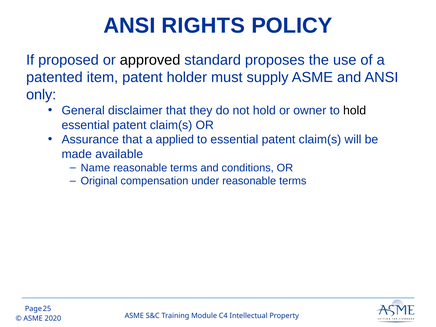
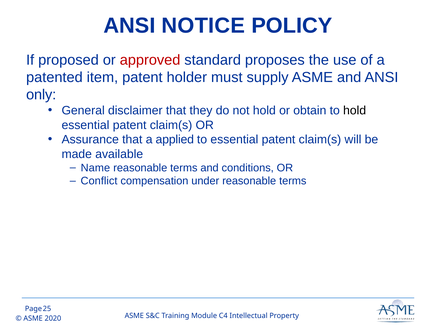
RIGHTS: RIGHTS -> NOTICE
approved colour: black -> red
owner: owner -> obtain
Original: Original -> Conflict
